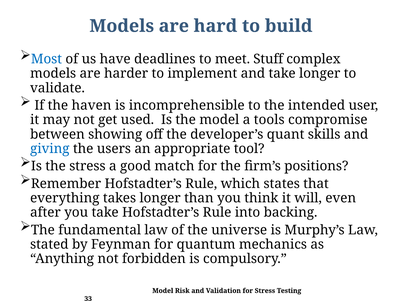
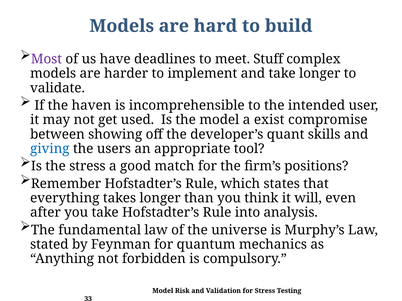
Most colour: blue -> purple
tools: tools -> exist
backing: backing -> analysis
